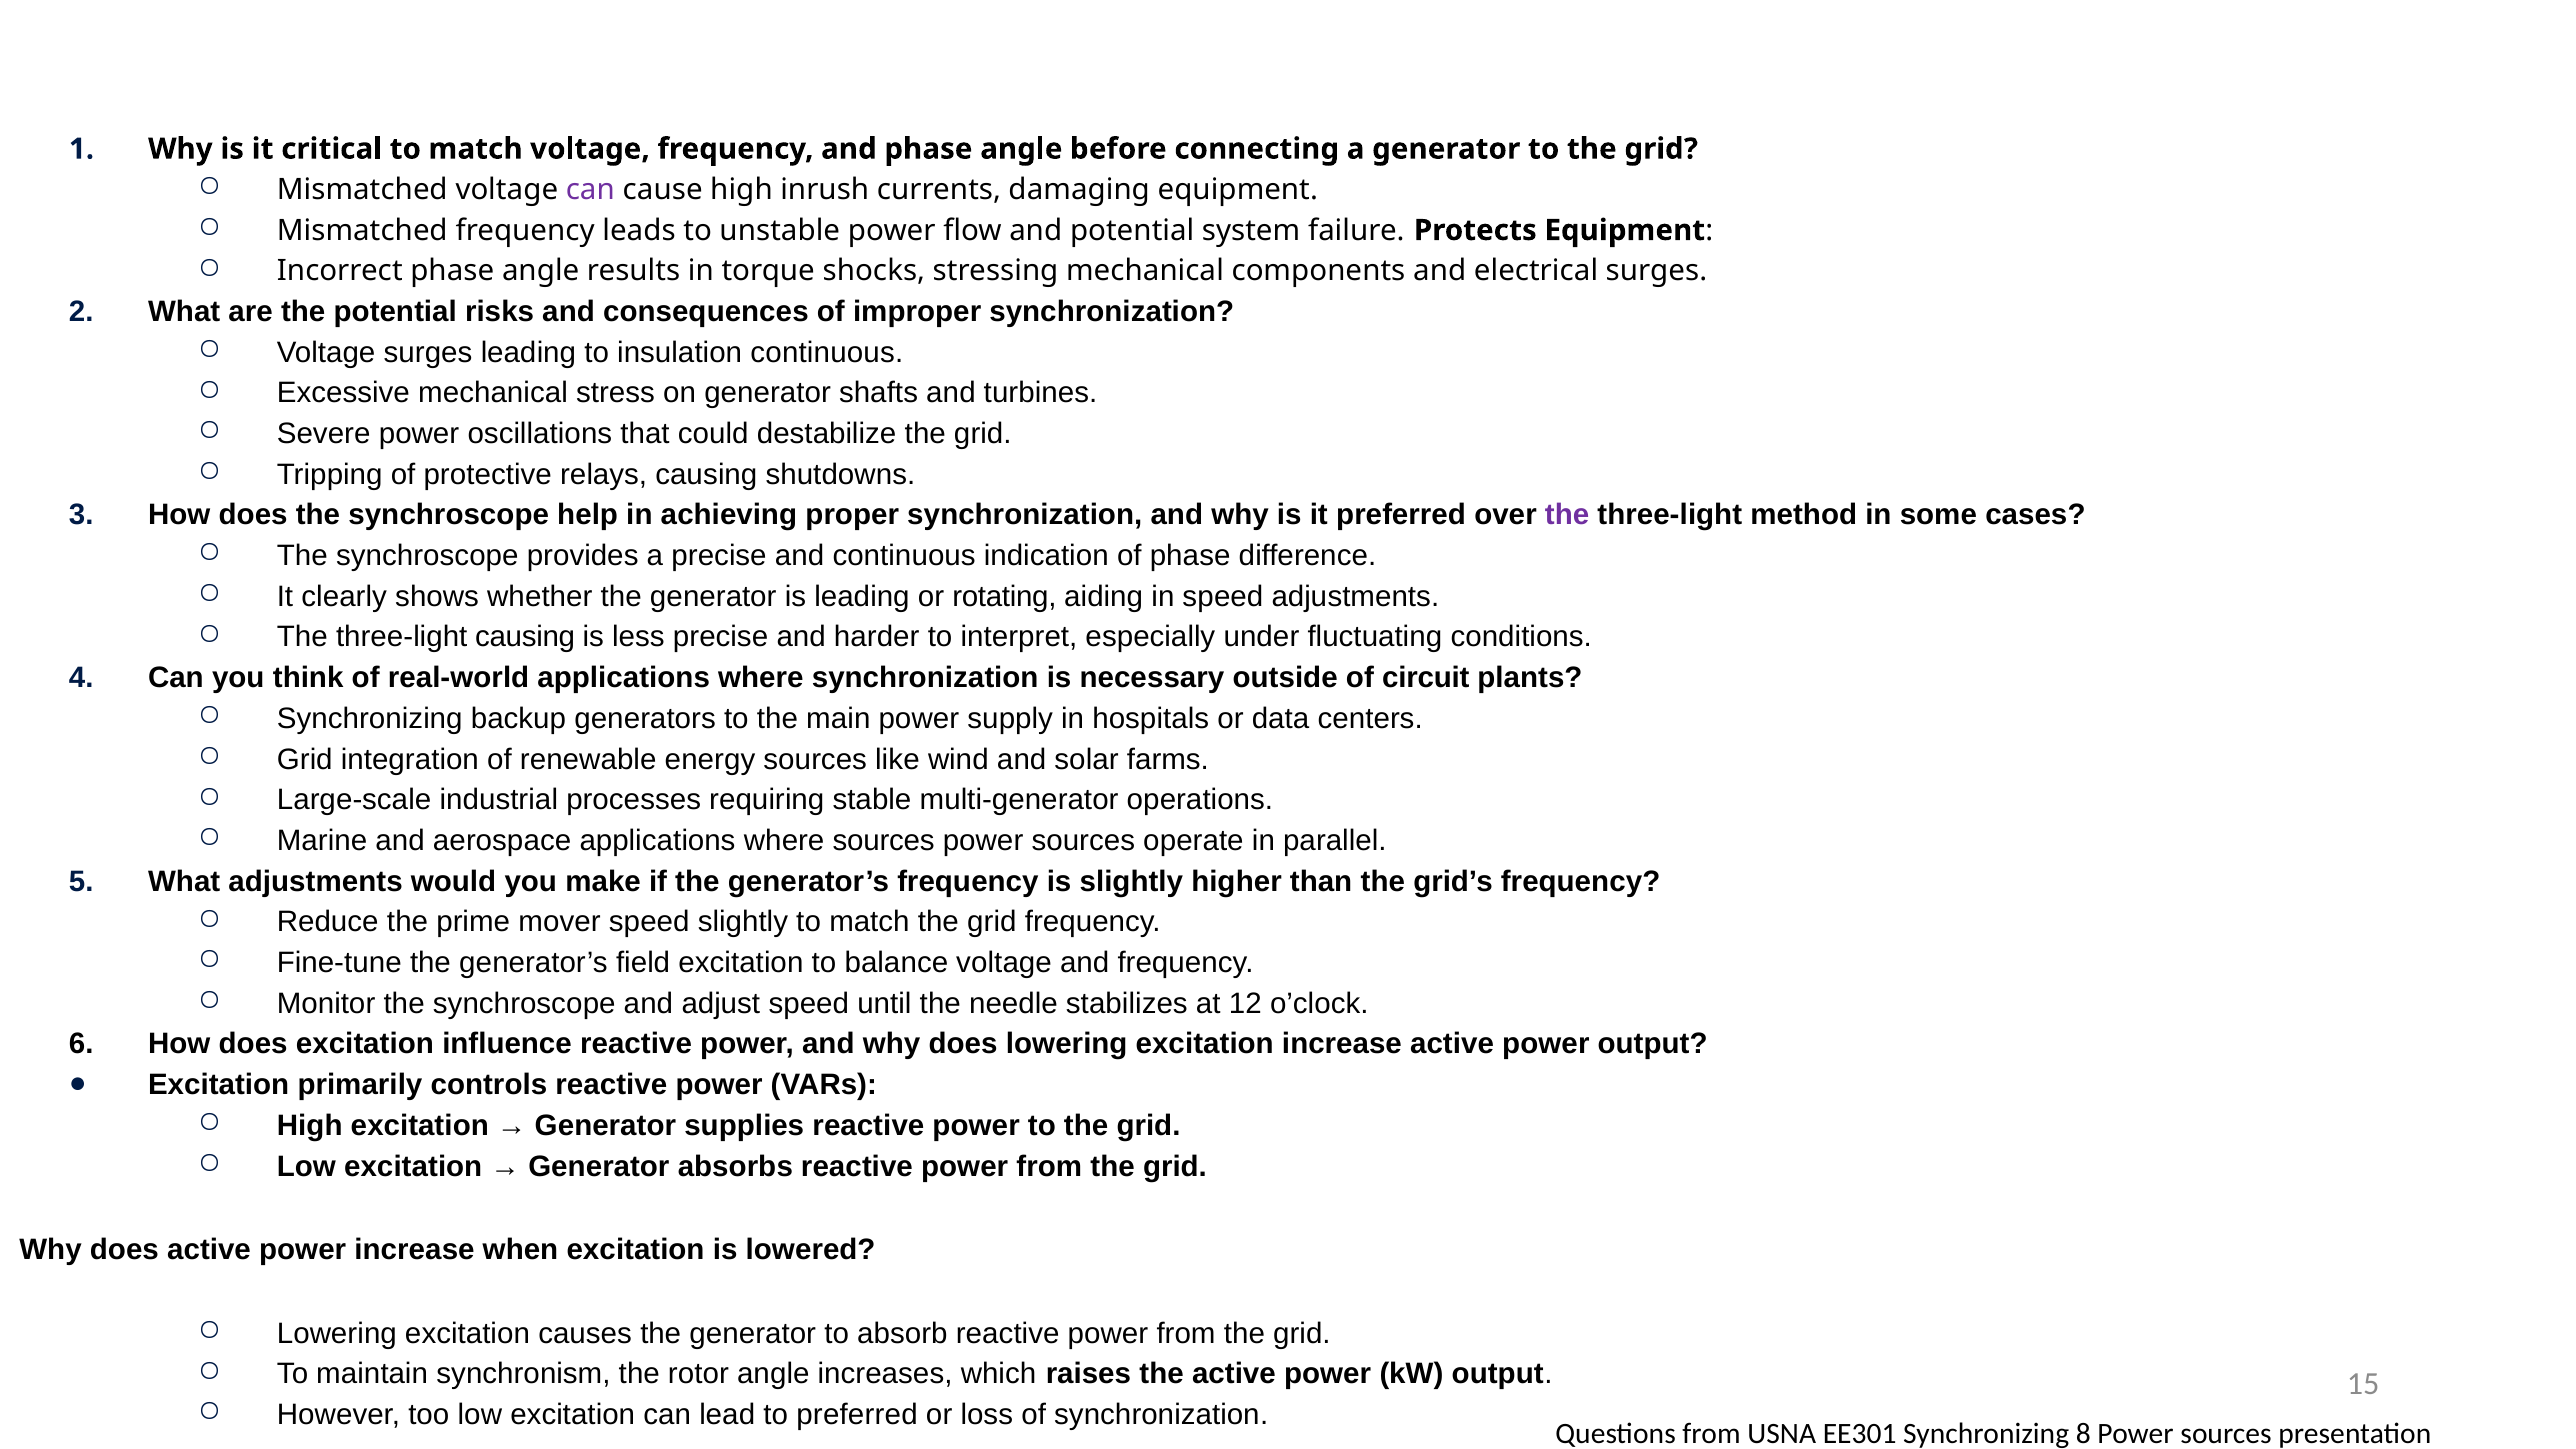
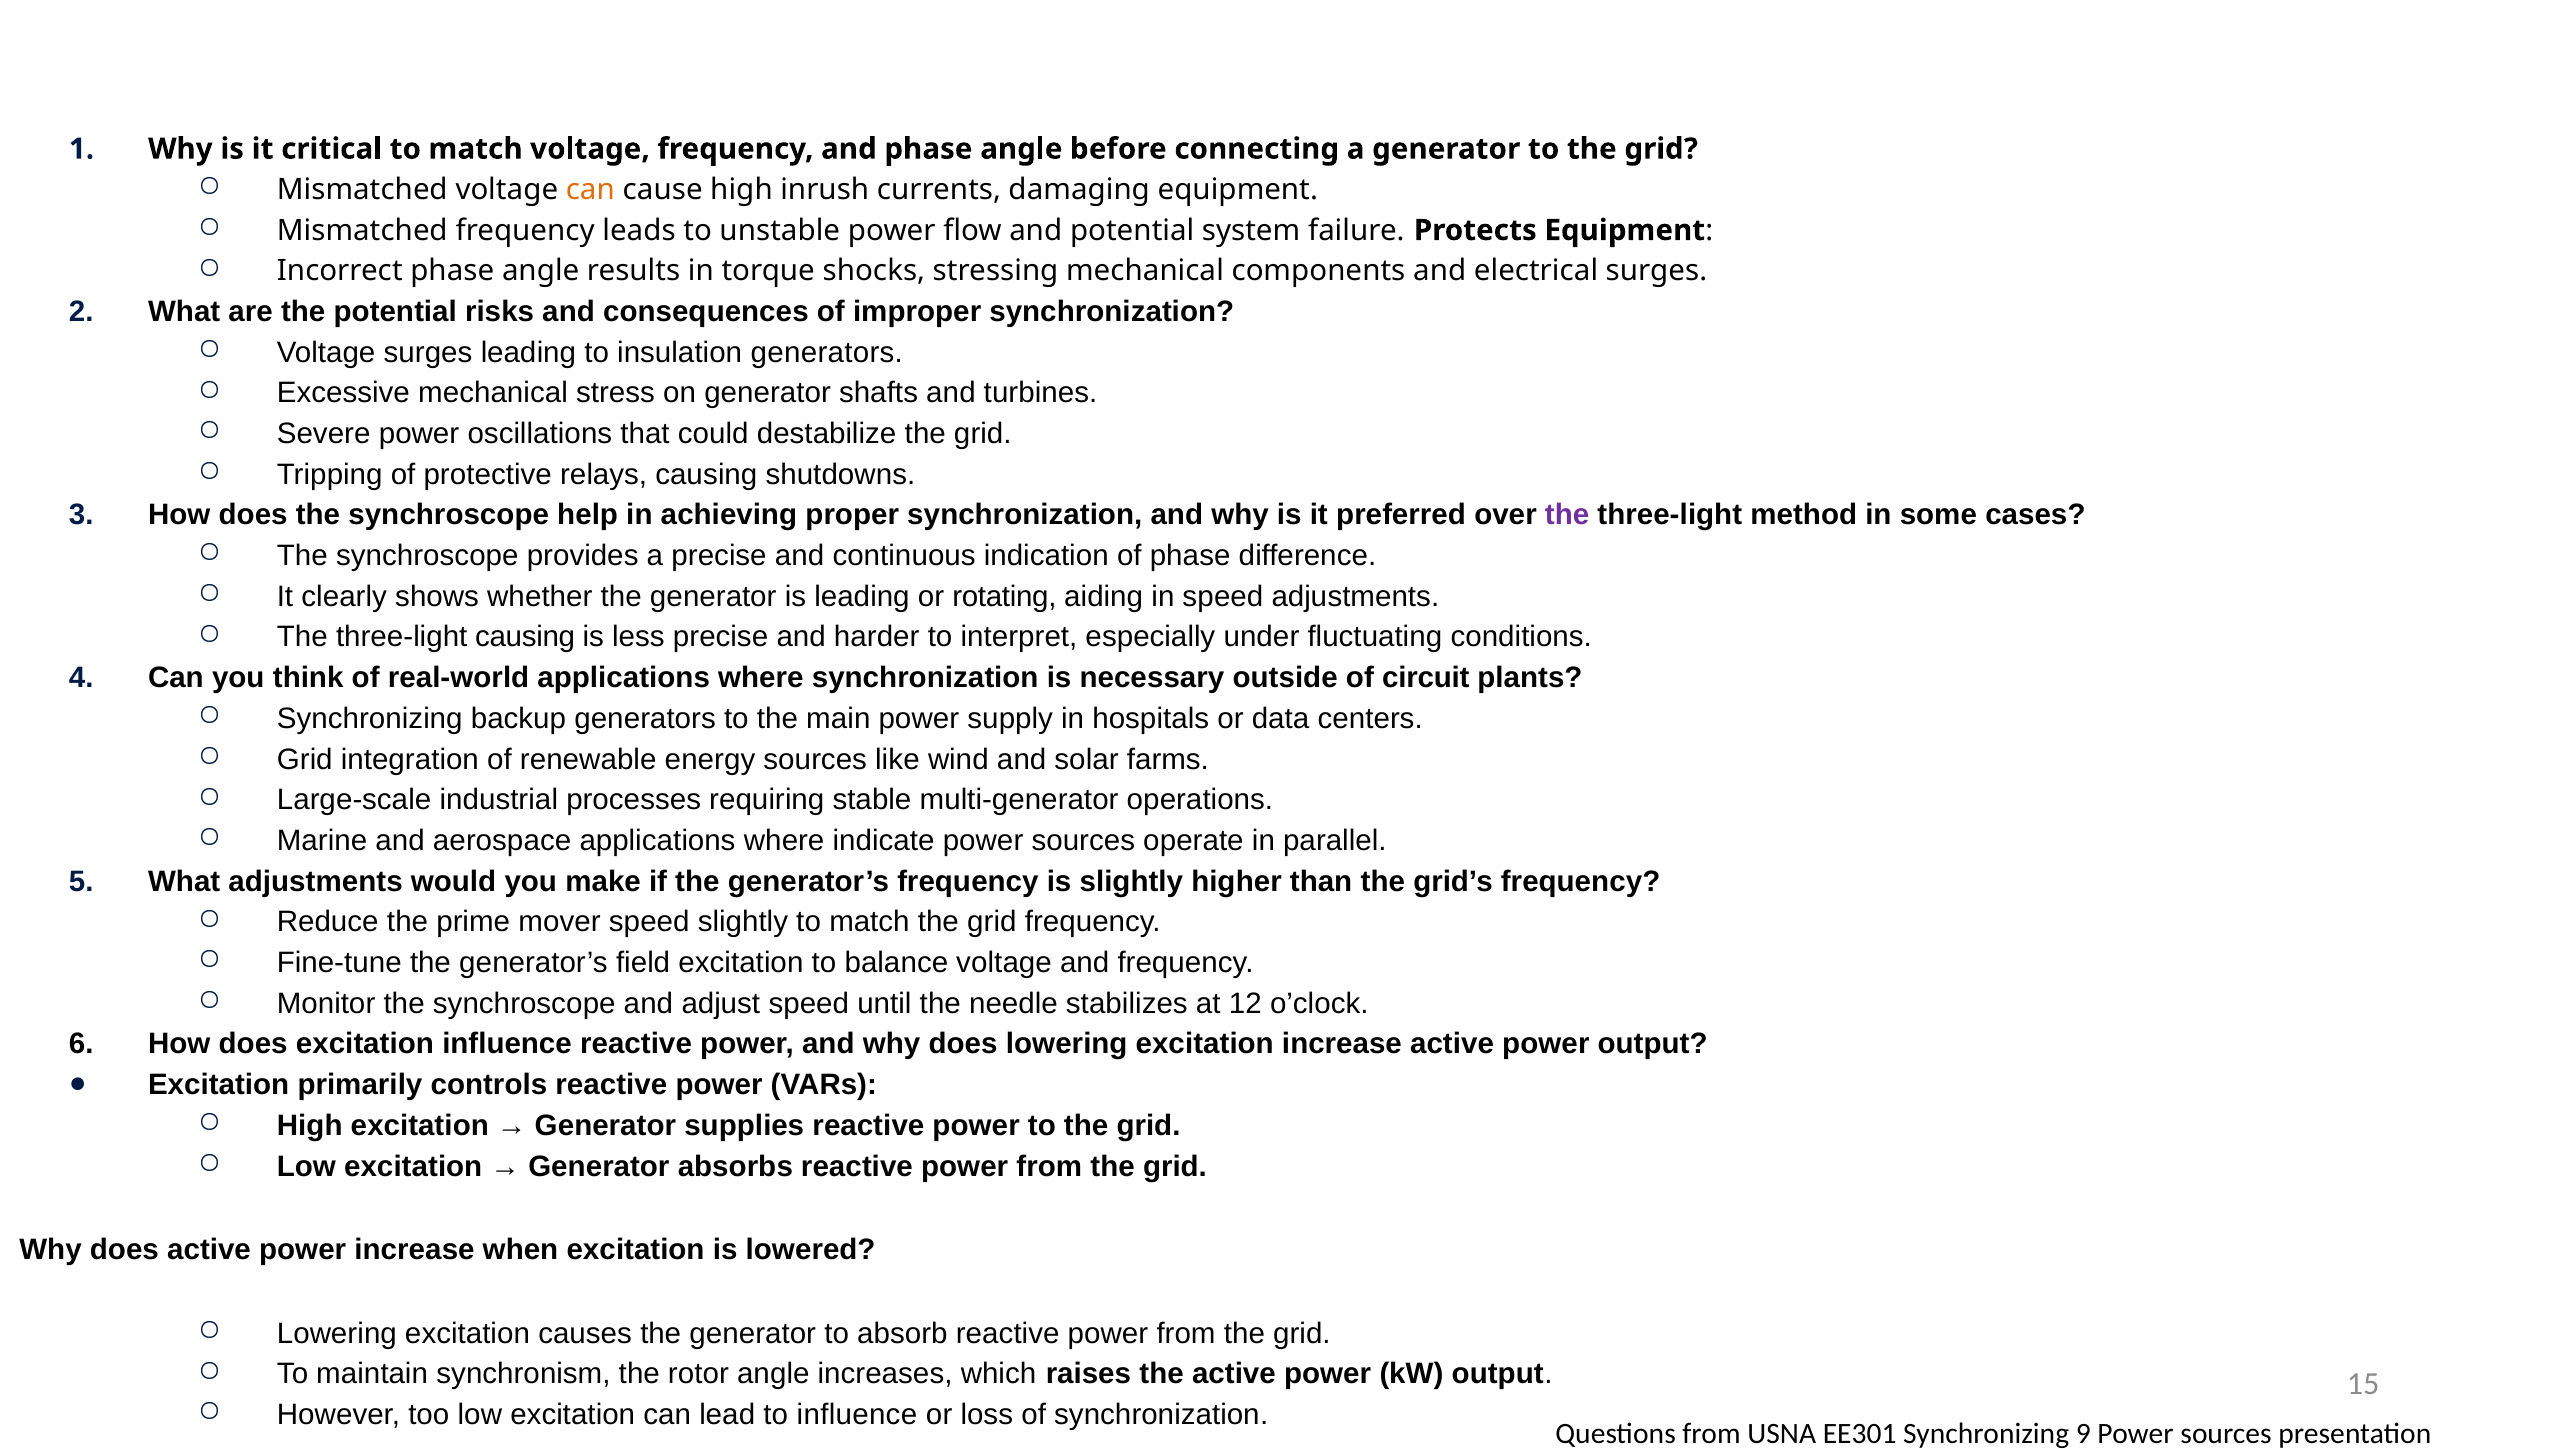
can at (590, 190) colour: purple -> orange
insulation continuous: continuous -> generators
where sources: sources -> indicate
to preferred: preferred -> influence
8: 8 -> 9
